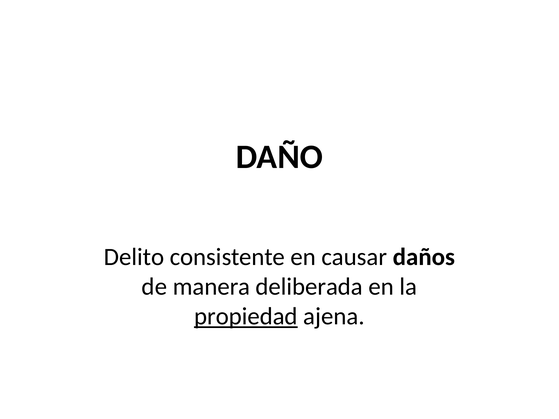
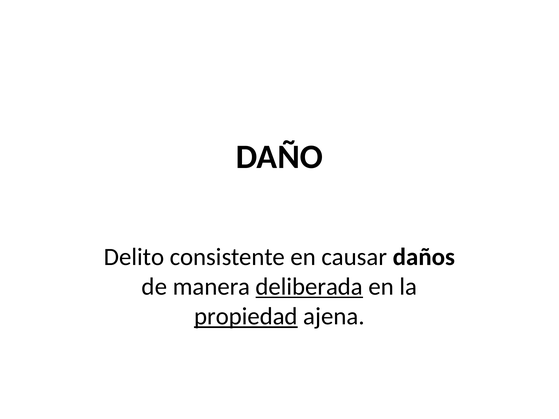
deliberada underline: none -> present
